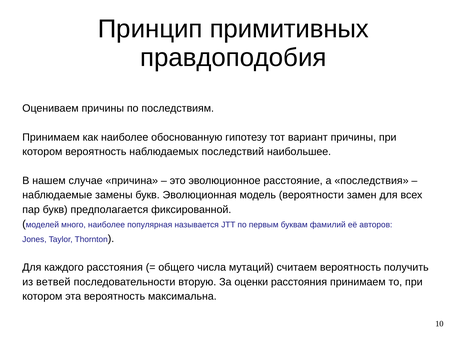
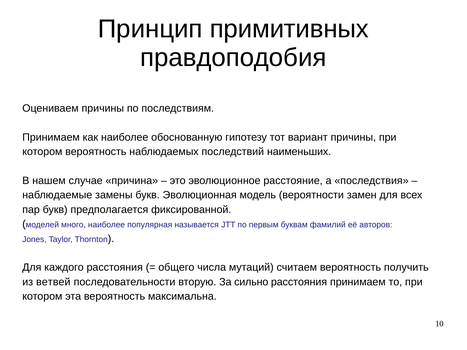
наибольшее: наибольшее -> наименьших
оценки: оценки -> сильно
